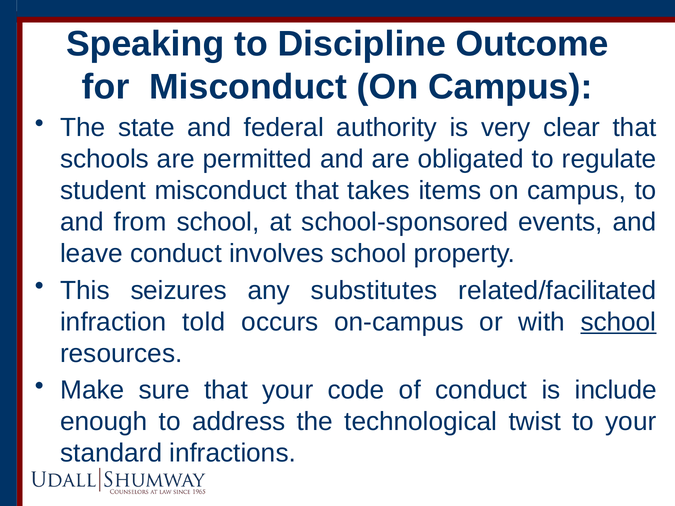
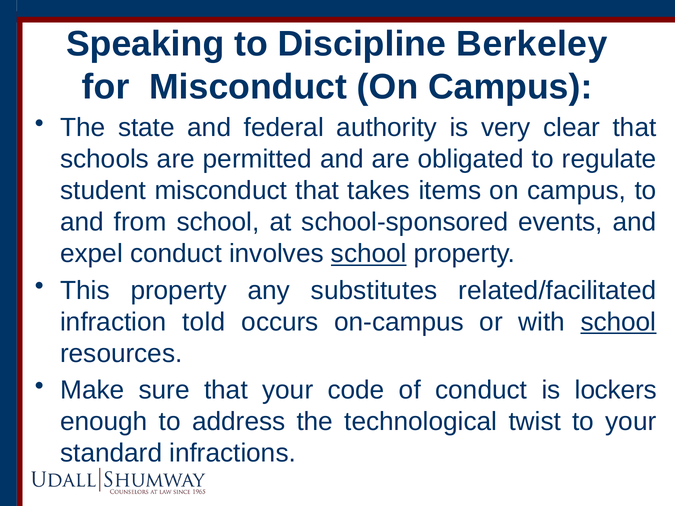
Outcome: Outcome -> Berkeley
leave: leave -> expel
school at (369, 254) underline: none -> present
This seizures: seizures -> property
include: include -> lockers
